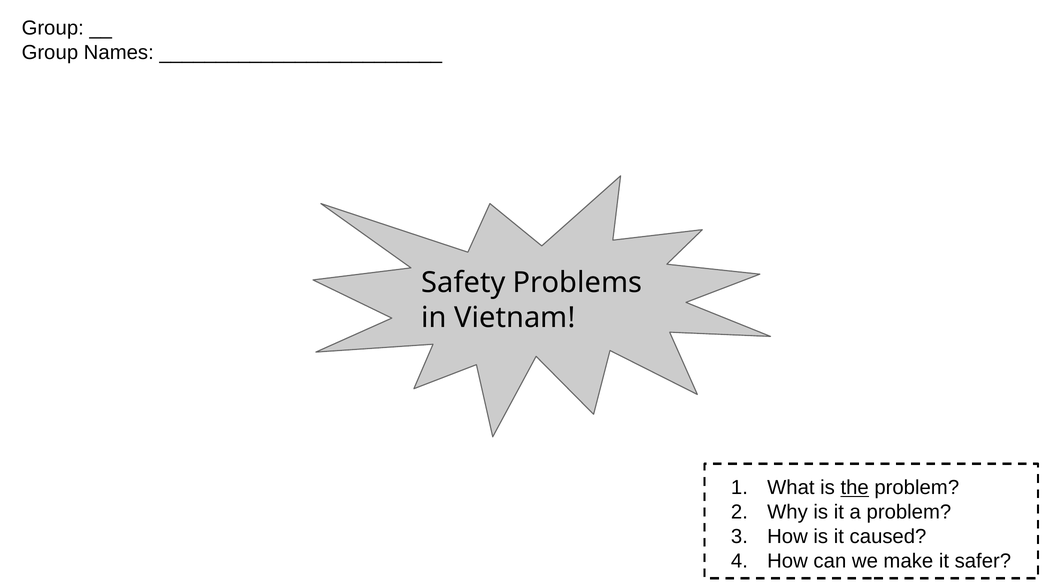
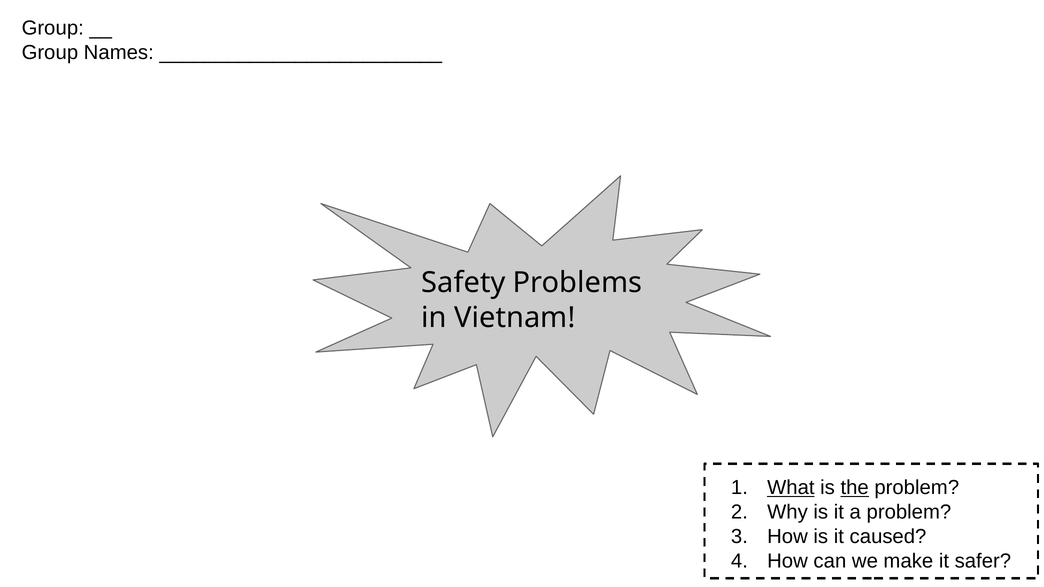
What underline: none -> present
